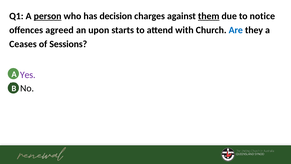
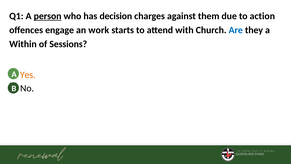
them underline: present -> none
notice: notice -> action
agreed: agreed -> engage
upon: upon -> work
Ceases: Ceases -> Within
Yes colour: purple -> orange
